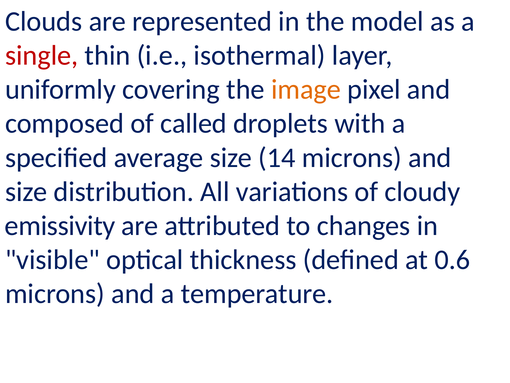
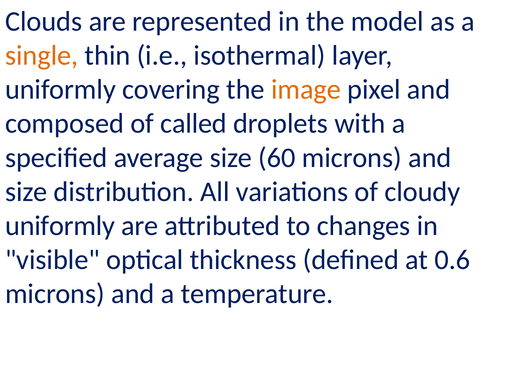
single colour: red -> orange
14: 14 -> 60
emissivity at (60, 225): emissivity -> uniformly
